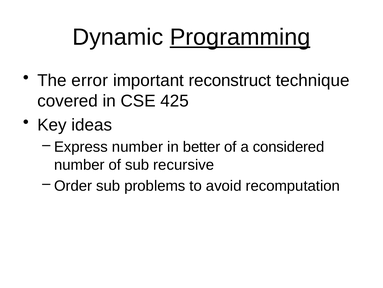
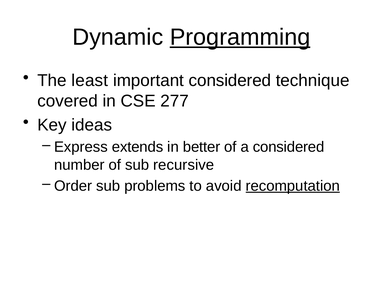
error: error -> least
important reconstruct: reconstruct -> considered
425: 425 -> 277
Express number: number -> extends
recomputation underline: none -> present
